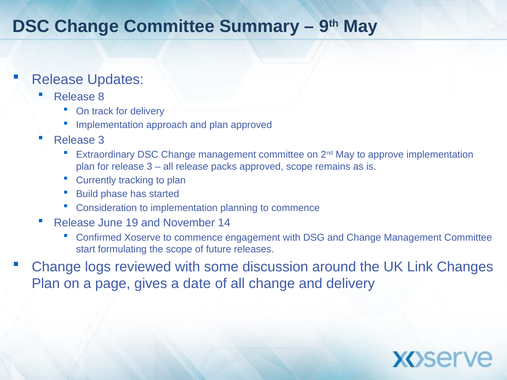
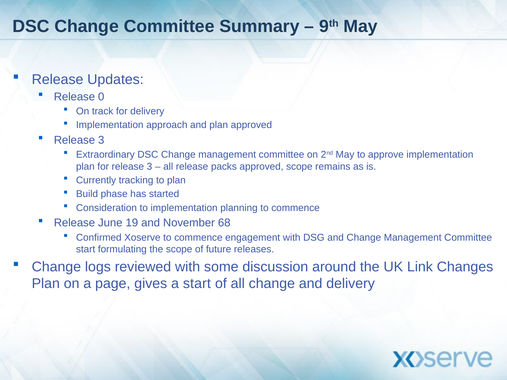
8: 8 -> 0
14: 14 -> 68
a date: date -> start
